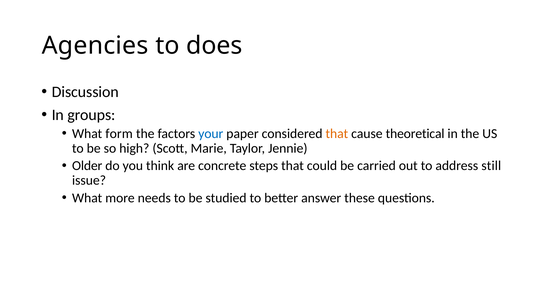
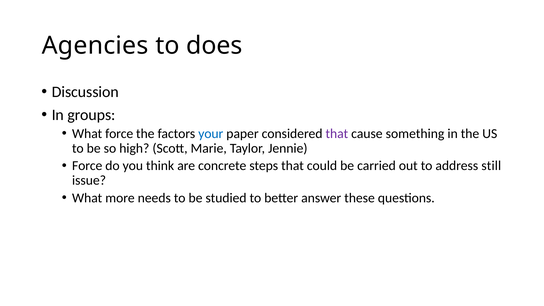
What form: form -> force
that at (337, 134) colour: orange -> purple
theoretical: theoretical -> something
Older at (87, 166): Older -> Force
